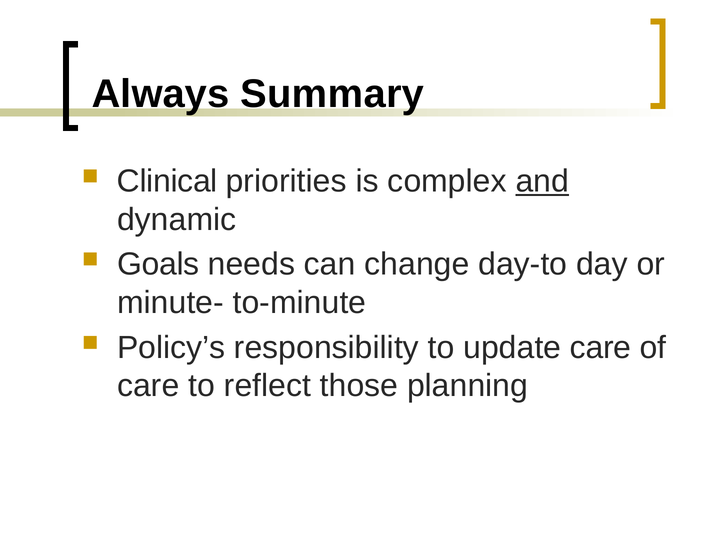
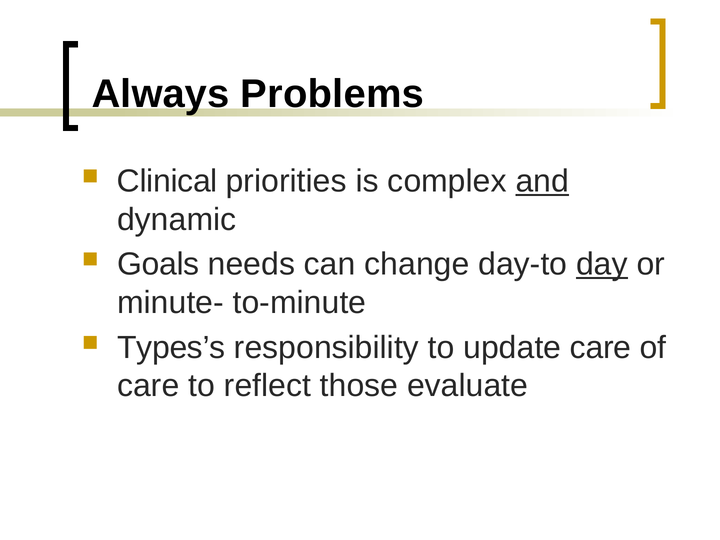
Summary: Summary -> Problems
day underline: none -> present
Policy’s: Policy’s -> Types’s
planning: planning -> evaluate
